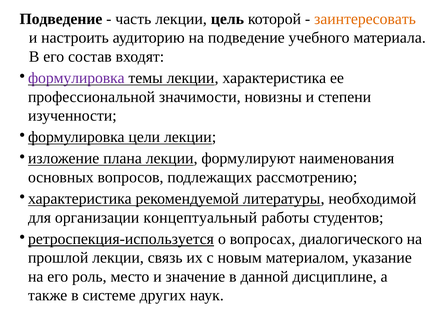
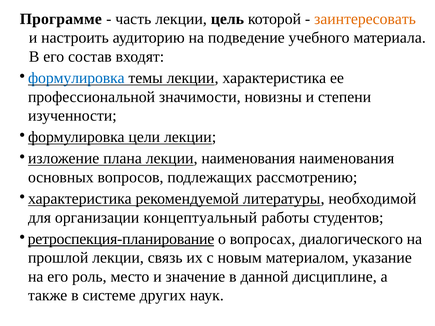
Подведение at (61, 19): Подведение -> Программе
формулировка at (76, 78) colour: purple -> blue
лекции формулируют: формулируют -> наименования
ретроспекция-используется: ретроспекция-используется -> ретроспекция-планирование
